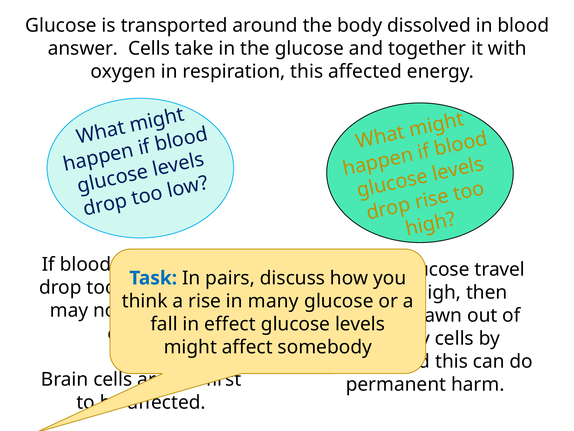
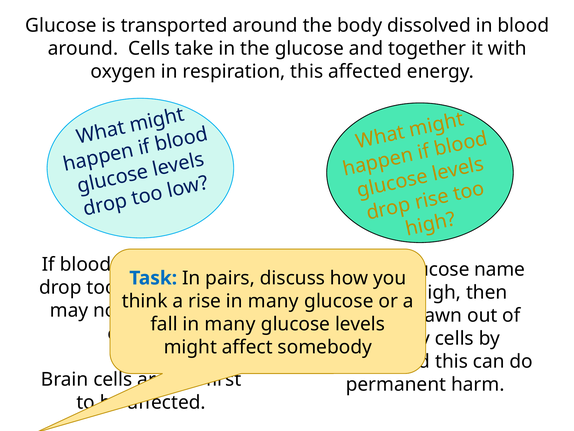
answer at (83, 48): answer -> around
travel: travel -> name
effect at (230, 324): effect -> many
